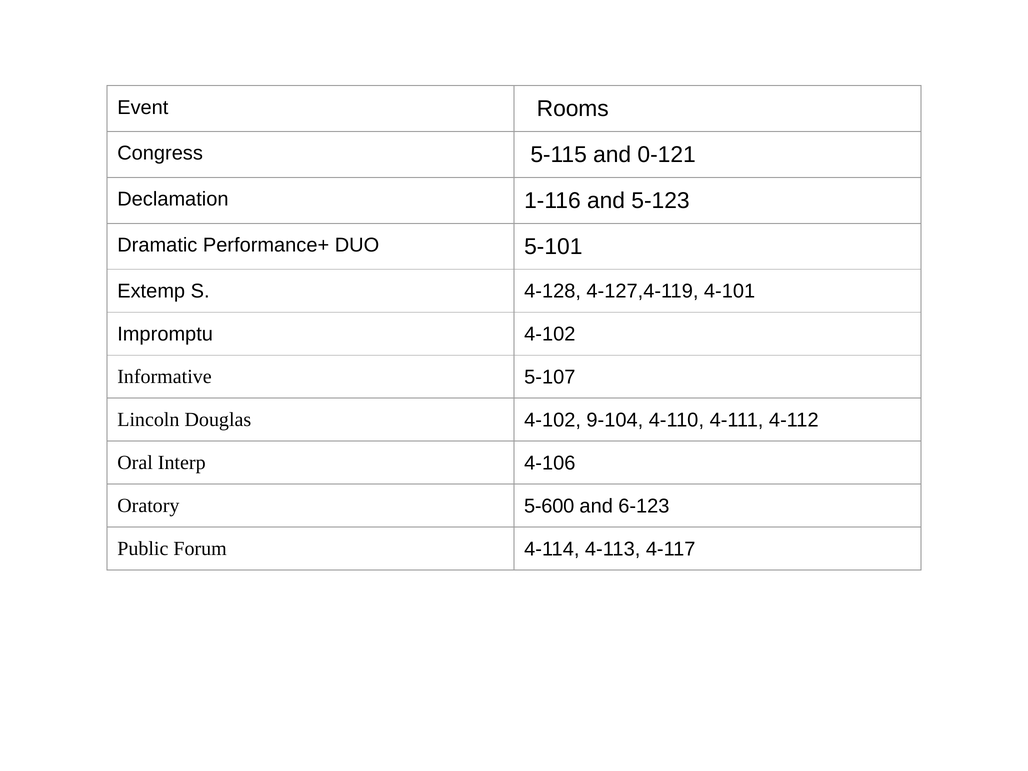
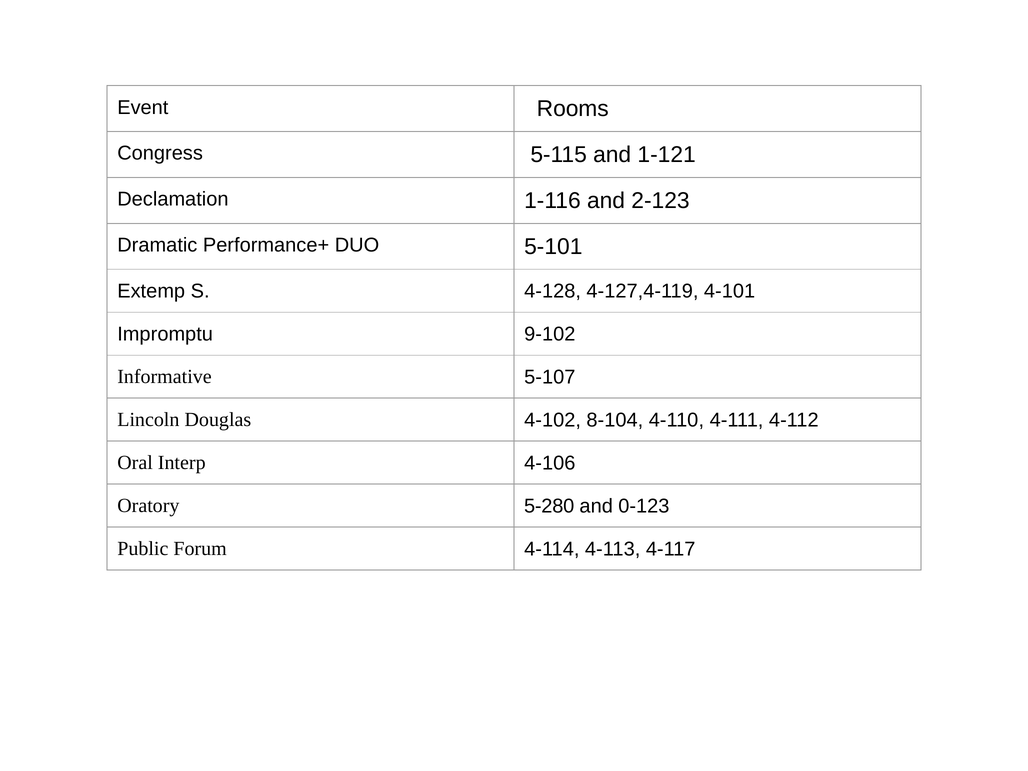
0-121: 0-121 -> 1-121
5-123: 5-123 -> 2-123
Impromptu 4-102: 4-102 -> 9-102
9-104: 9-104 -> 8-104
5-600: 5-600 -> 5-280
6-123: 6-123 -> 0-123
